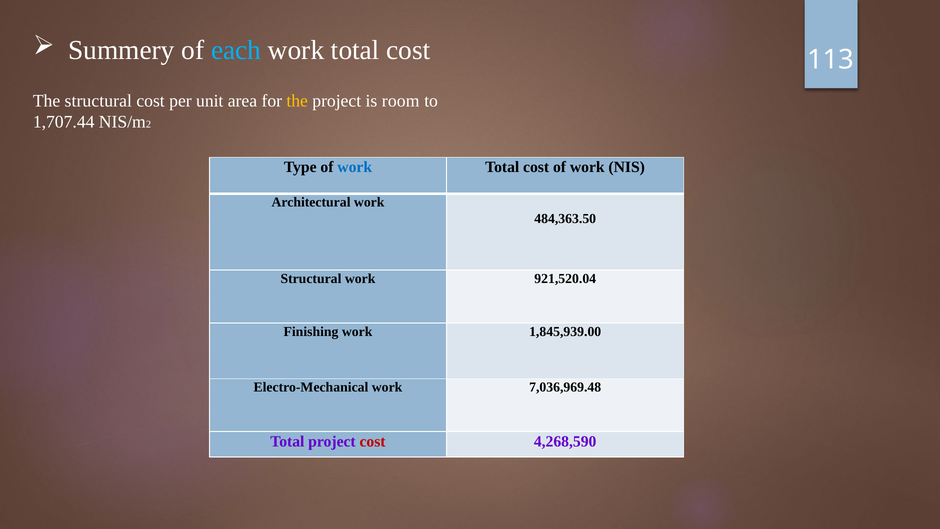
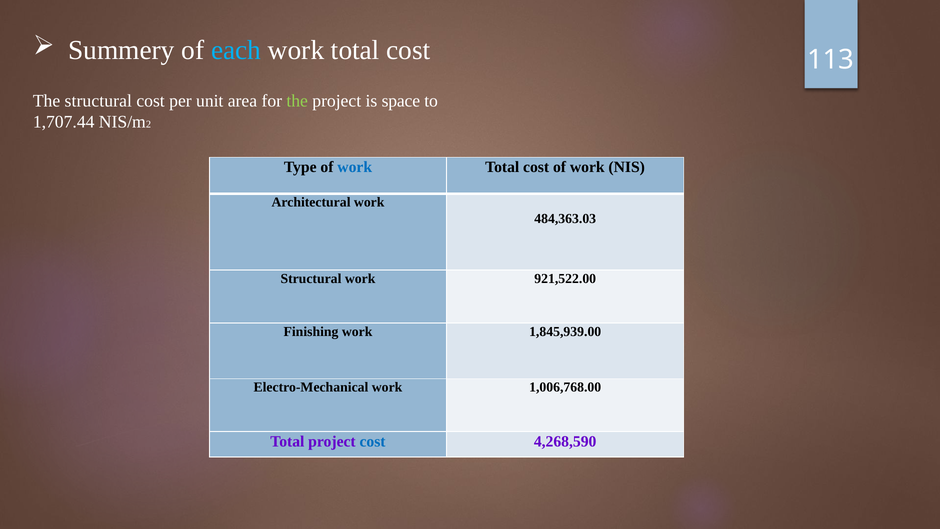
the at (297, 101) colour: yellow -> light green
room: room -> space
484,363.50: 484,363.50 -> 484,363.03
921,520.04: 921,520.04 -> 921,522.00
7,036,969.48: 7,036,969.48 -> 1,006,768.00
cost at (373, 441) colour: red -> blue
